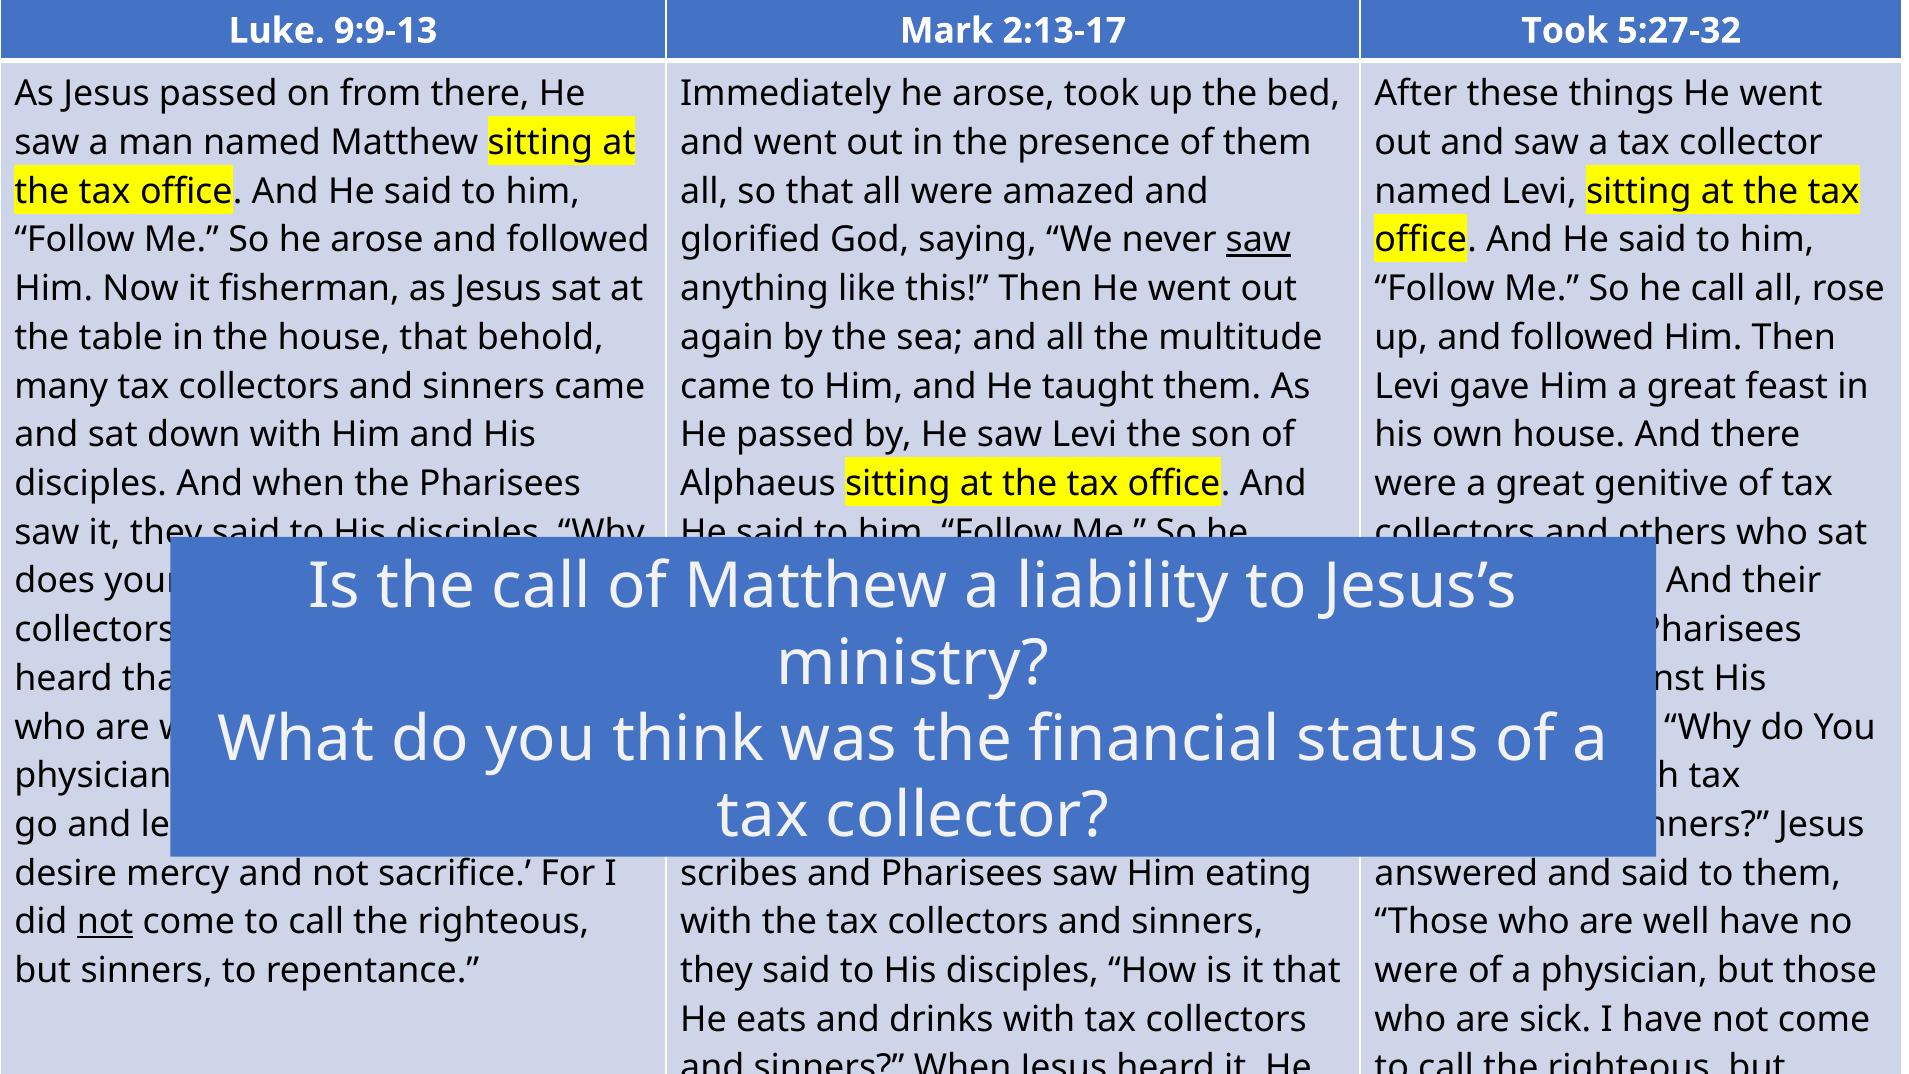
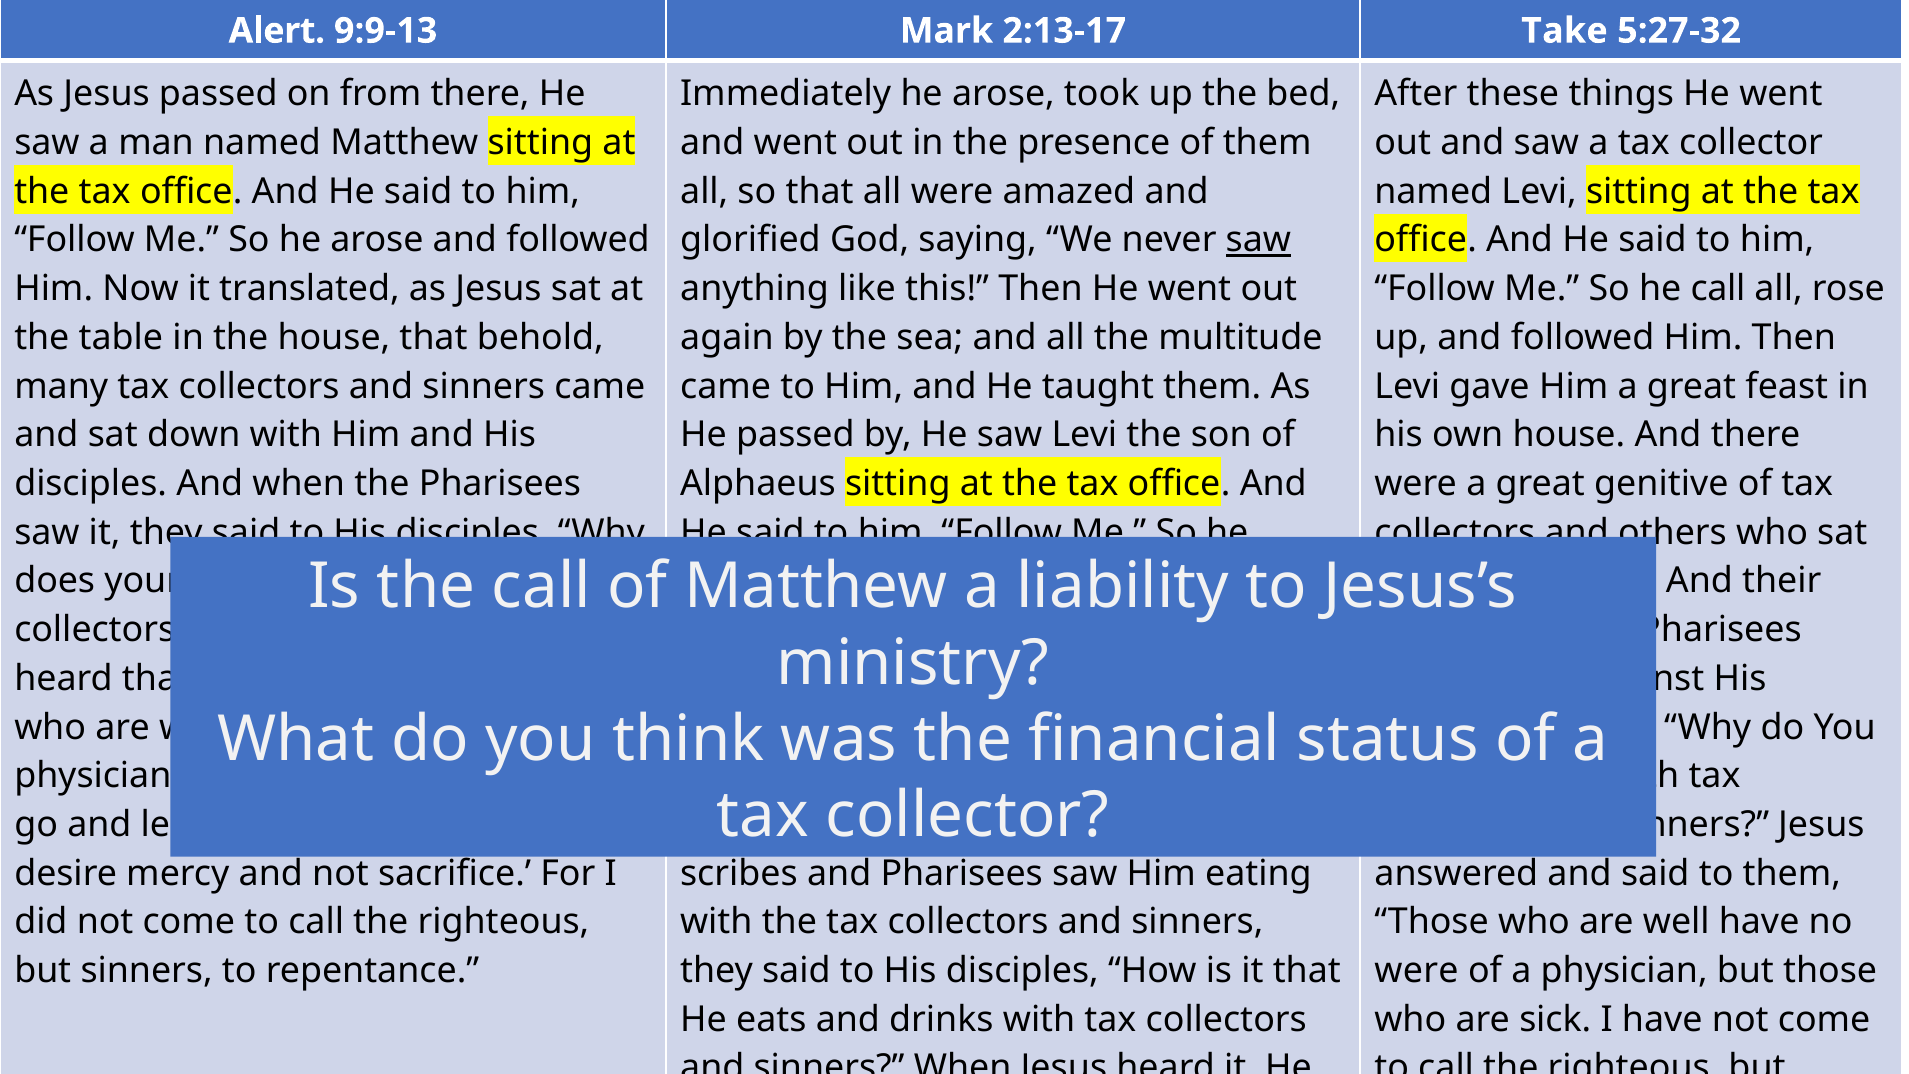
Luke: Luke -> Alert
2:13-17 Took: Took -> Take
fisherman: fisherman -> translated
not at (105, 922) underline: present -> none
